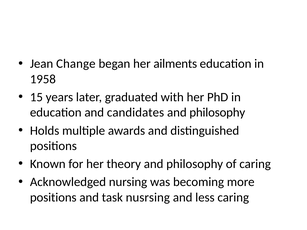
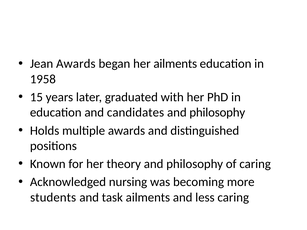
Jean Change: Change -> Awards
positions at (53, 198): positions -> students
task nusrsing: nusrsing -> ailments
